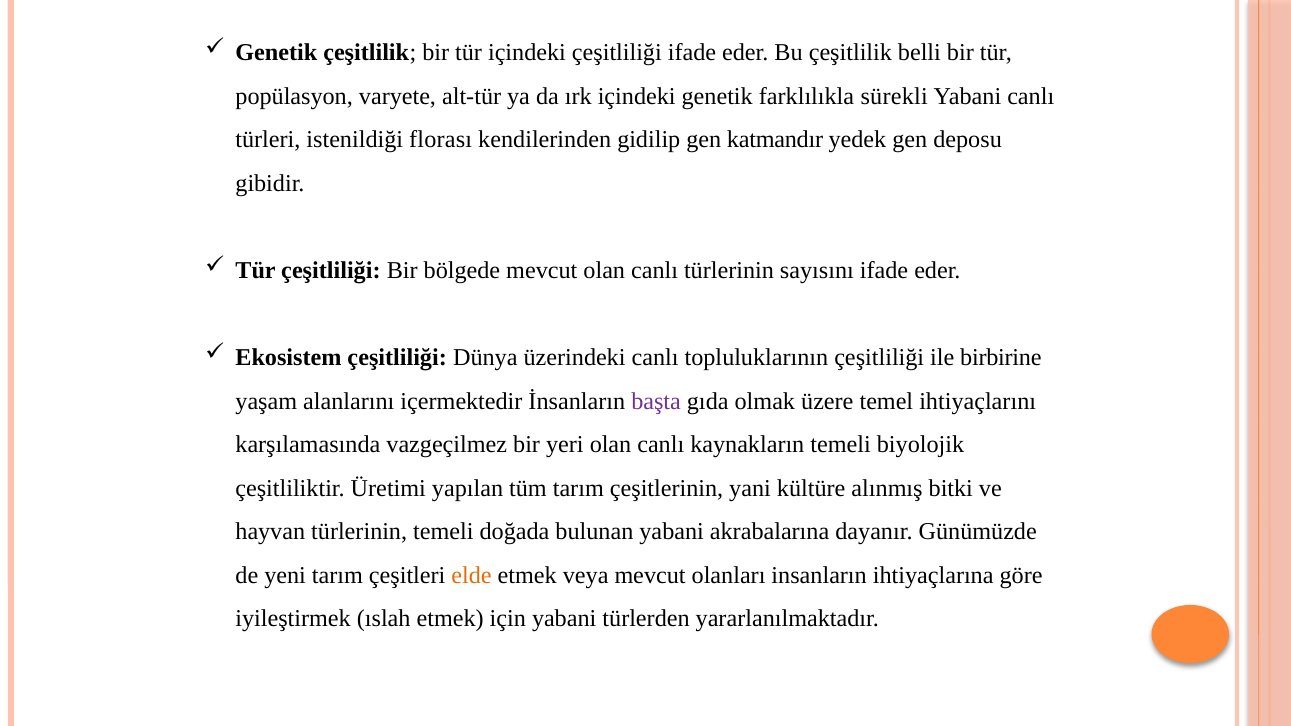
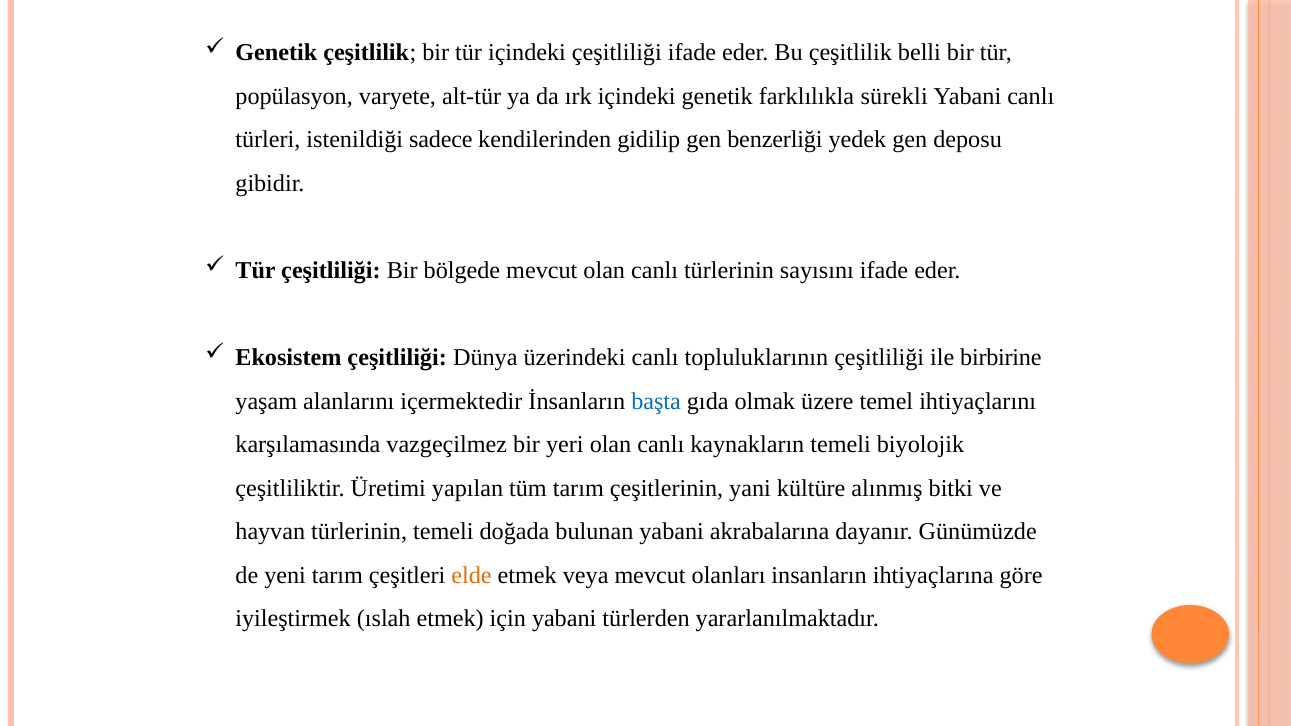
florası: florası -> sadece
katmandır: katmandır -> benzerliği
başta colour: purple -> blue
